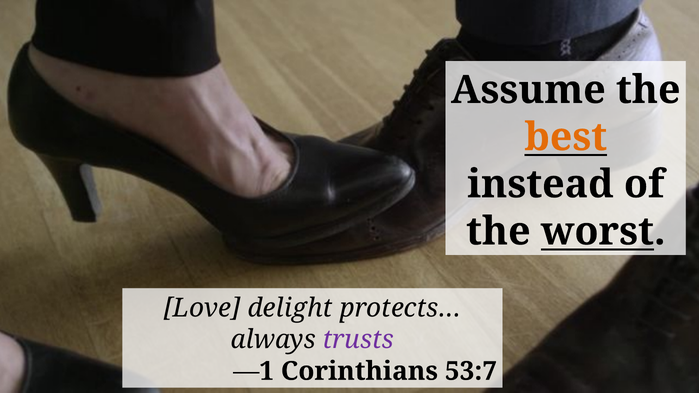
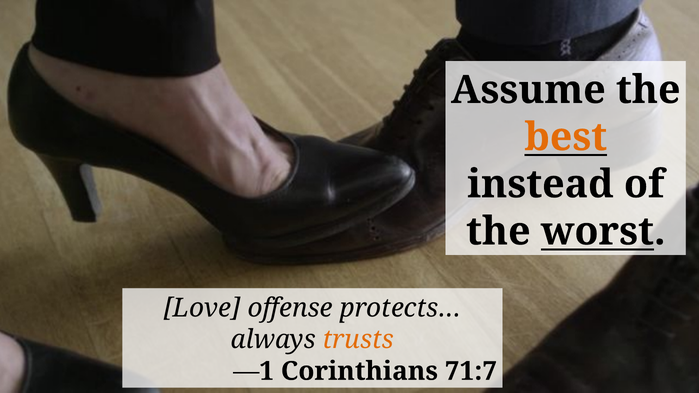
delight: delight -> offense
trusts colour: purple -> orange
53:7: 53:7 -> 71:7
